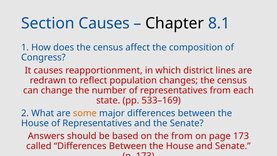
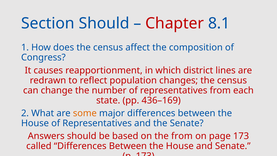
Section Causes: Causes -> Should
Chapter colour: black -> red
533–169: 533–169 -> 436–169
